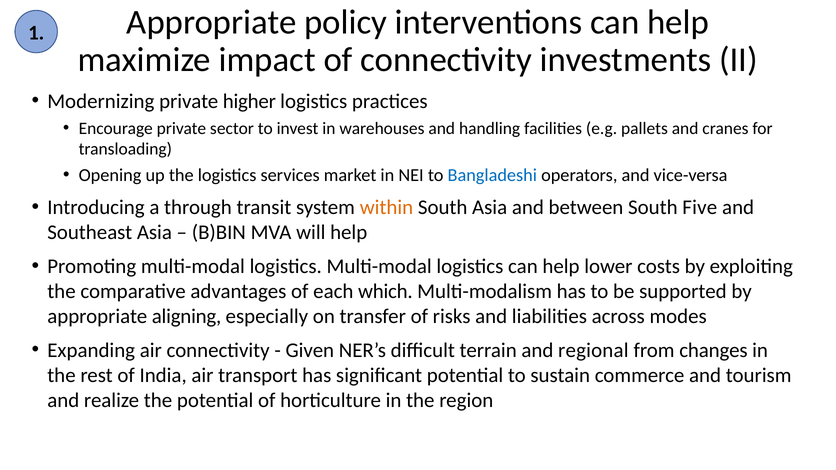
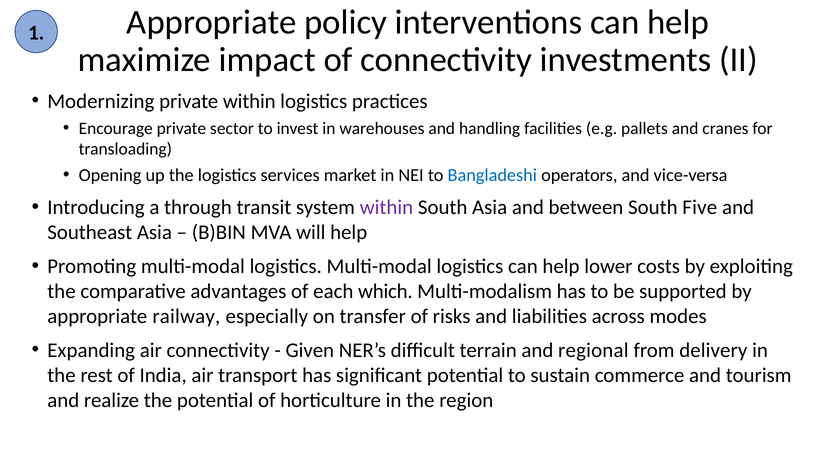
private higher: higher -> within
within at (386, 208) colour: orange -> purple
aligning: aligning -> railway
changes: changes -> delivery
